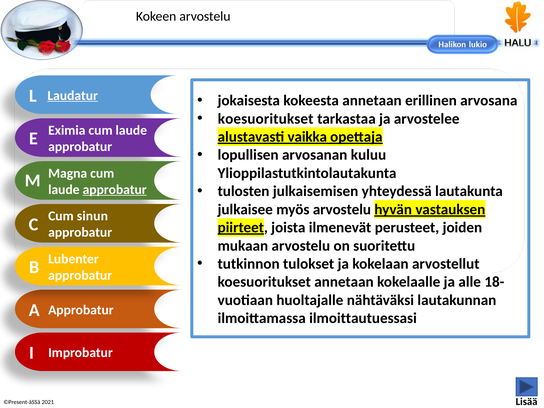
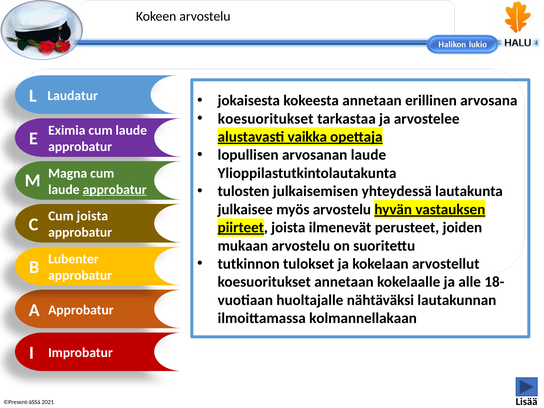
Laudatur underline: present -> none
arvosanan kuluu: kuluu -> laude
Cum sinun: sinun -> joista
ilmoittautuessasi: ilmoittautuessasi -> kolmannellakaan
